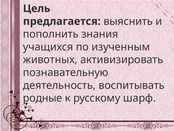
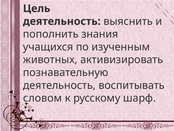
предлагается at (62, 21): предлагается -> деятельность
родные: родные -> словом
